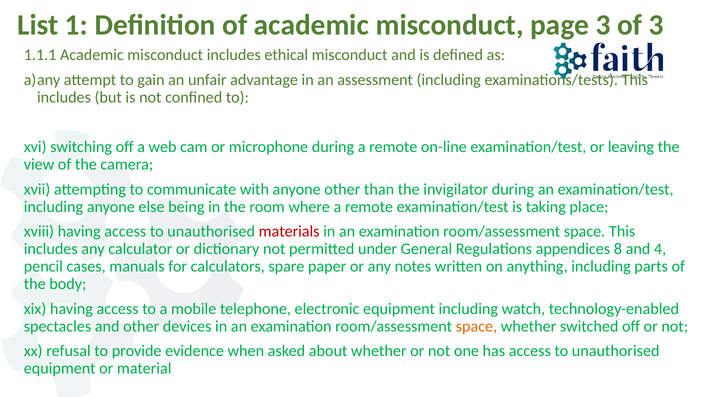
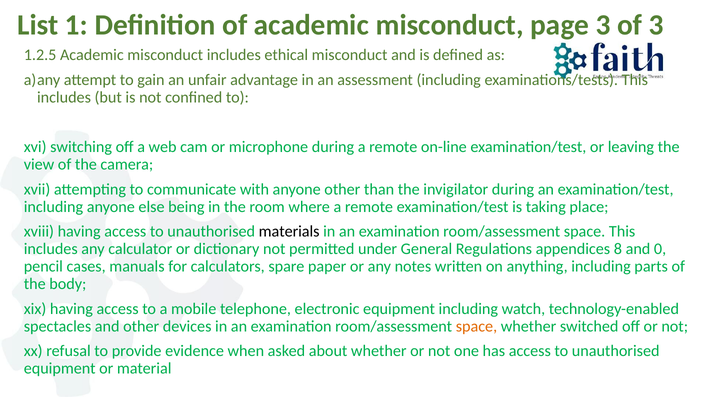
1.1.1: 1.1.1 -> 1.2.5
materials colour: red -> black
4: 4 -> 0
